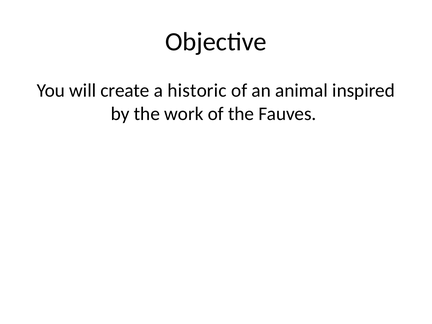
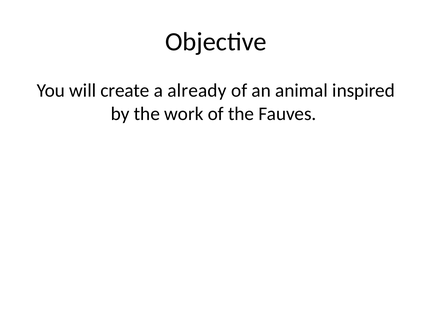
historic: historic -> already
